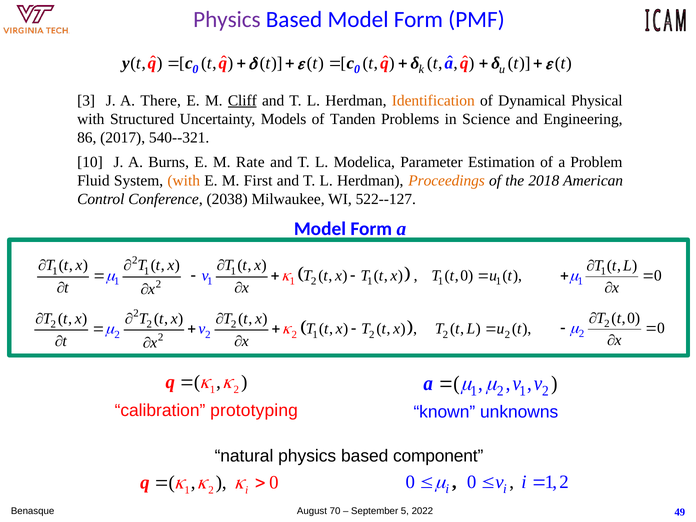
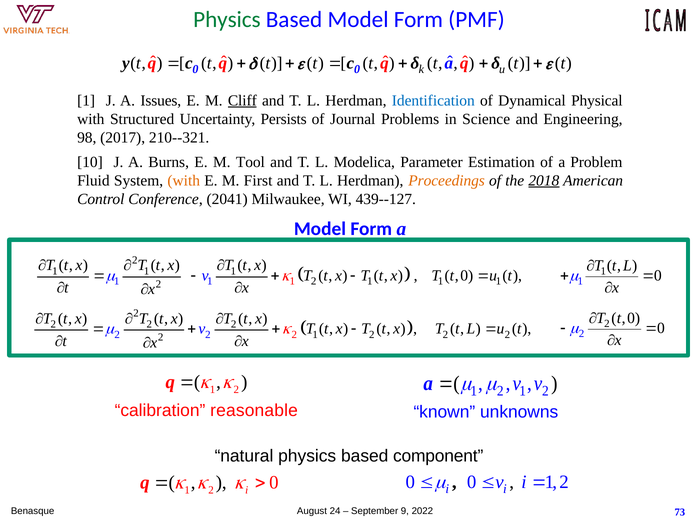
Physics at (227, 20) colour: purple -> green
3 at (86, 100): 3 -> 1
There: There -> Issues
Identification colour: orange -> blue
Models: Models -> Persists
Tanden: Tanden -> Journal
86: 86 -> 98
540--321: 540--321 -> 210--321
Rate: Rate -> Tool
2018 underline: none -> present
2038: 2038 -> 2041
522--127: 522--127 -> 439--127
prototyping: prototyping -> reasonable
70: 70 -> 24
5: 5 -> 9
49: 49 -> 73
